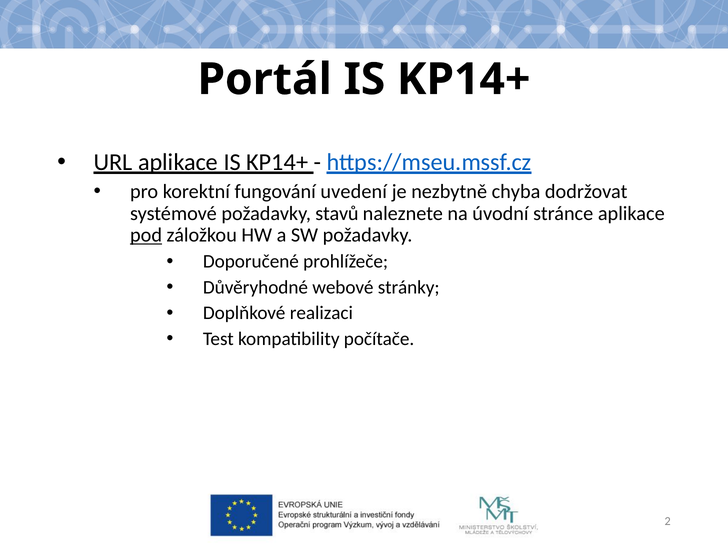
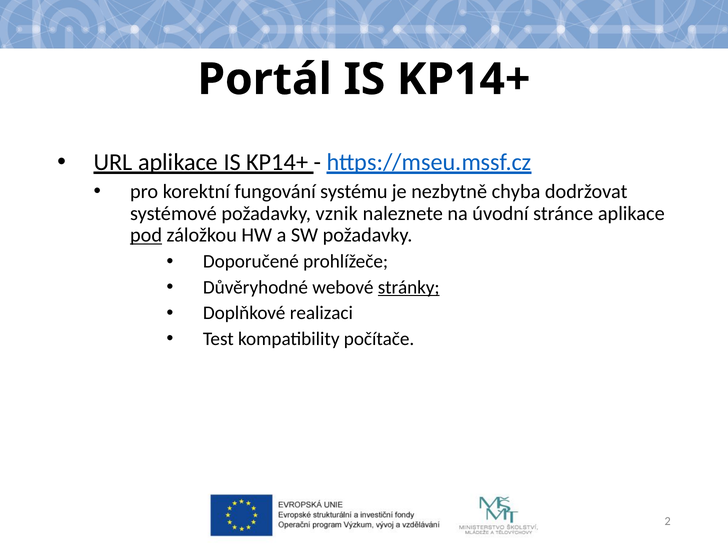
uvedení: uvedení -> systému
stavů: stavů -> vznik
stránky underline: none -> present
